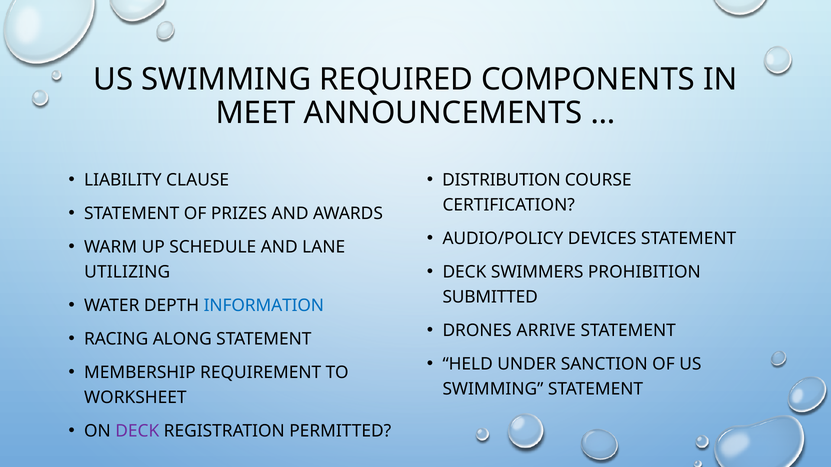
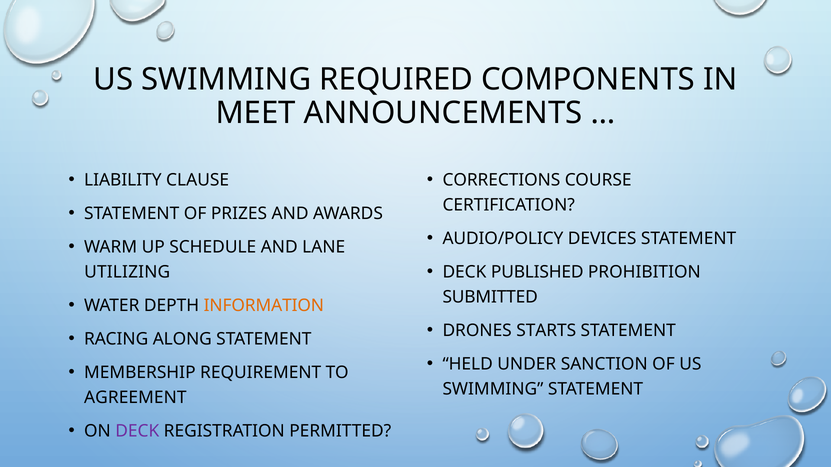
DISTRIBUTION: DISTRIBUTION -> CORRECTIONS
SWIMMERS: SWIMMERS -> PUBLISHED
INFORMATION colour: blue -> orange
ARRIVE: ARRIVE -> STARTS
WORKSHEET: WORKSHEET -> AGREEMENT
